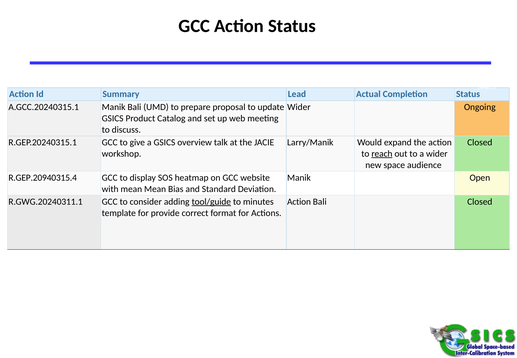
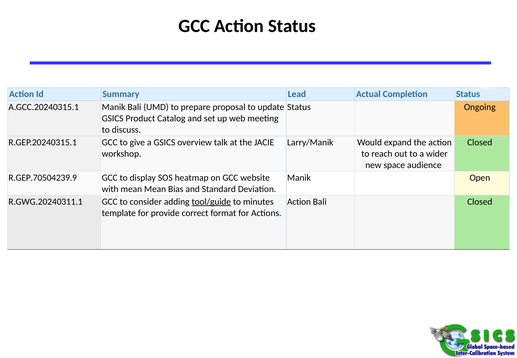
Wider at (299, 107): Wider -> Status
reach underline: present -> none
R.GEP.20940315.4: R.GEP.20940315.4 -> R.GEP.70504239.9
